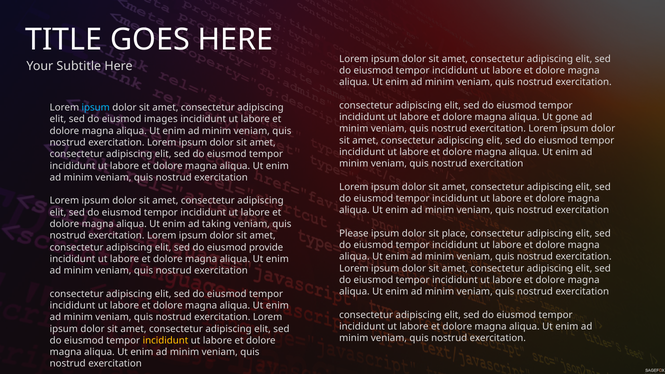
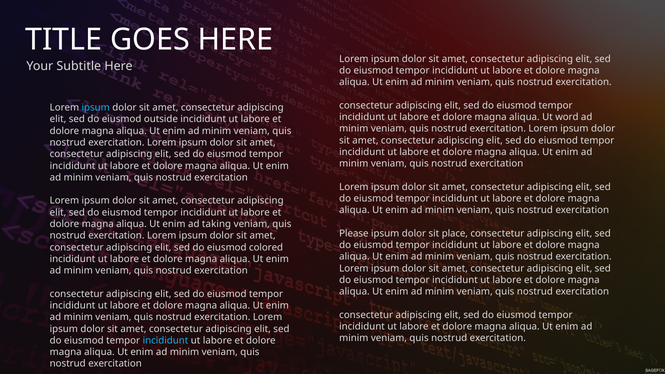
gone: gone -> word
images: images -> outside
provide: provide -> colored
incididunt at (165, 341) colour: yellow -> light blue
